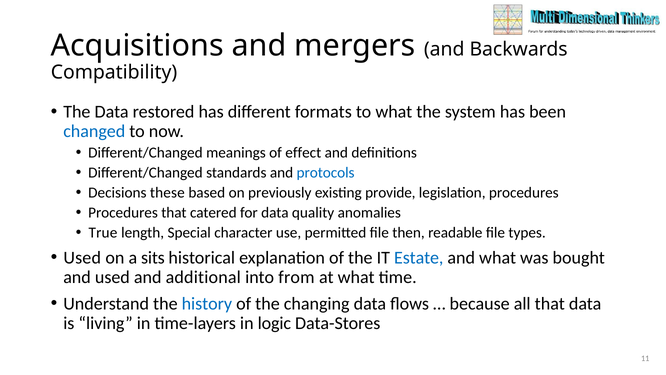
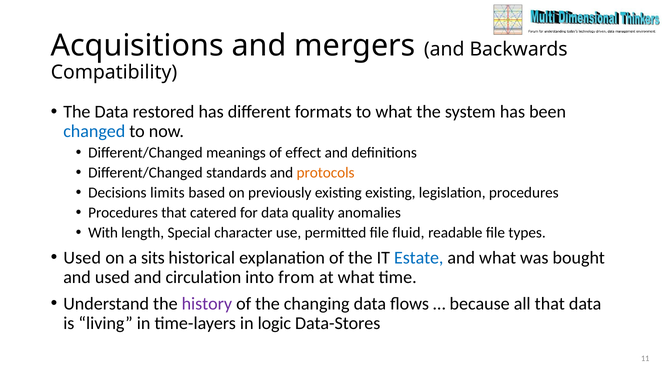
protocols colour: blue -> orange
these: these -> limits
existing provide: provide -> existing
True: True -> With
then: then -> fluid
additional: additional -> circulation
history colour: blue -> purple
